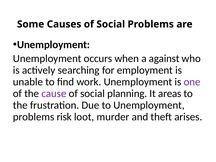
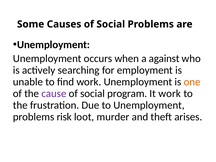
one colour: purple -> orange
planning: planning -> program
It areas: areas -> work
